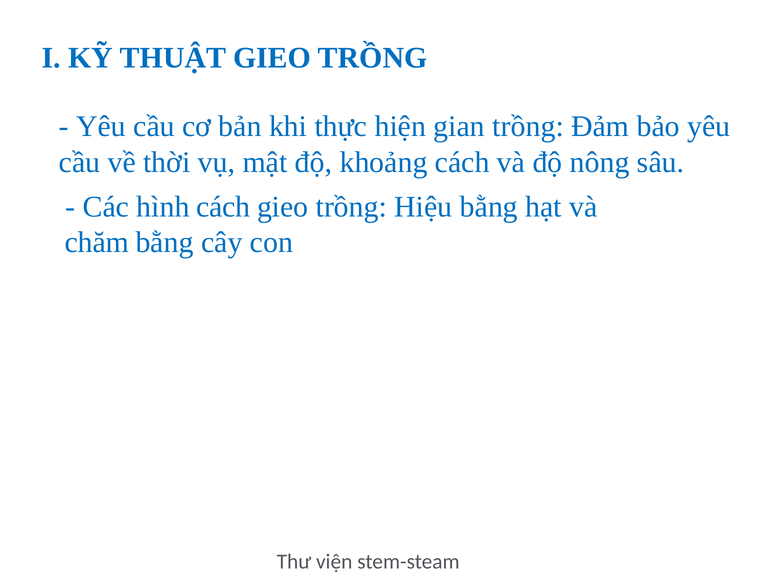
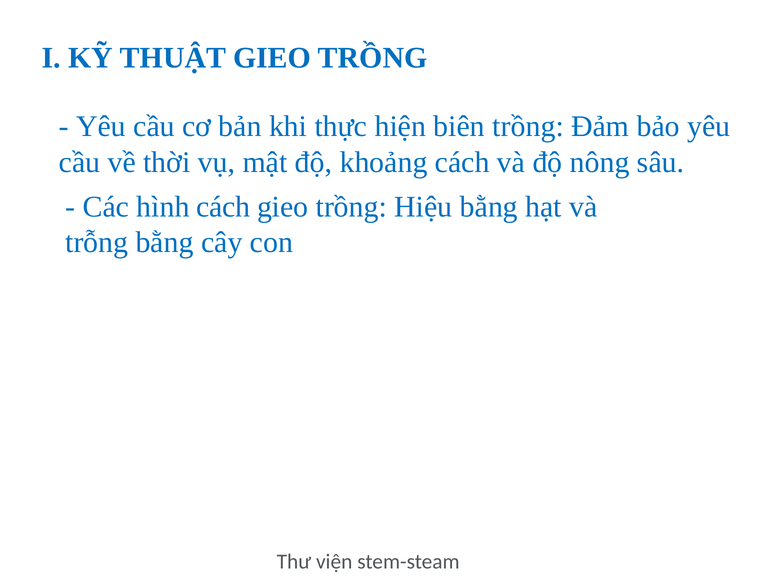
gian: gian -> biên
chăm: chăm -> trỗng
